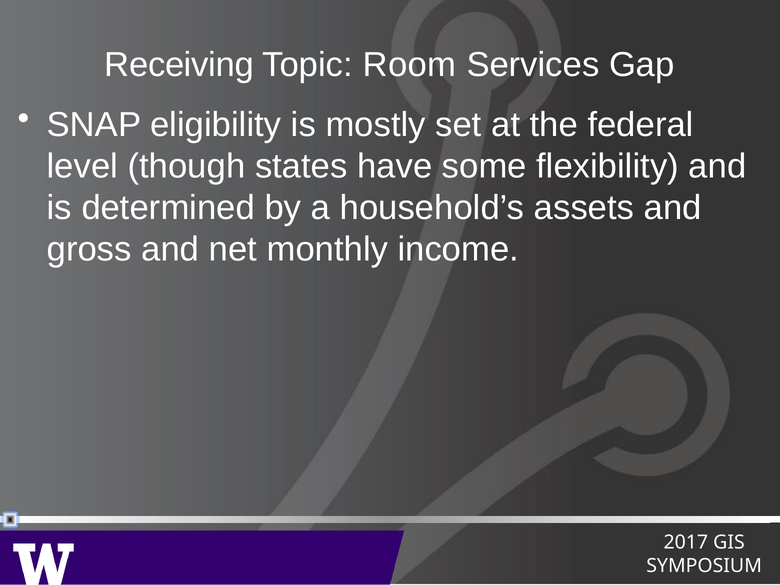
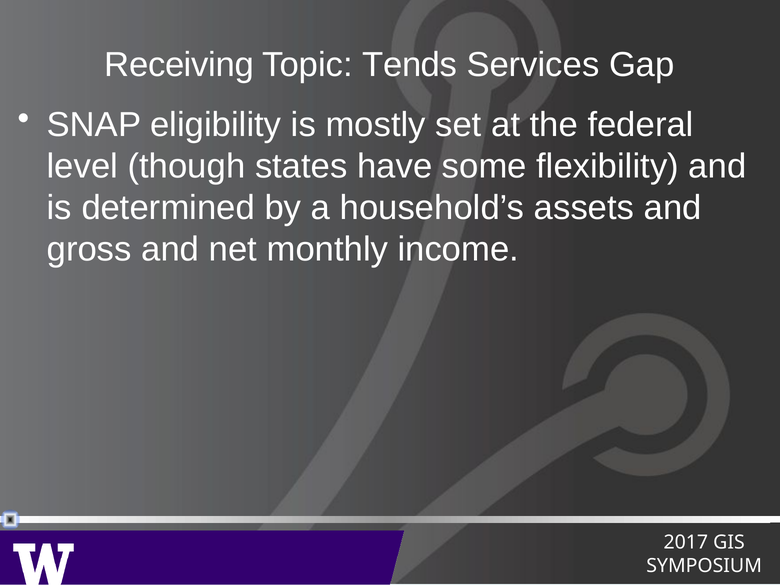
Room: Room -> Tends
